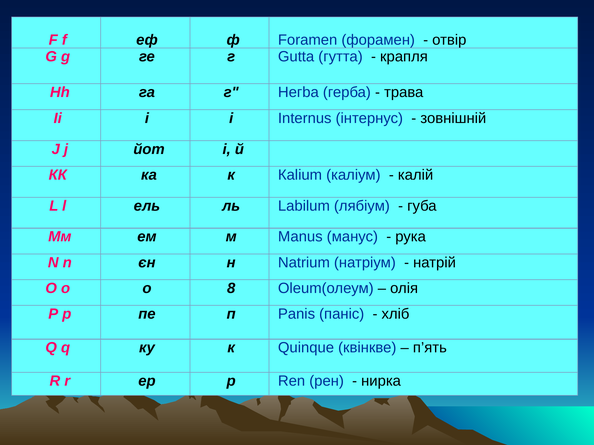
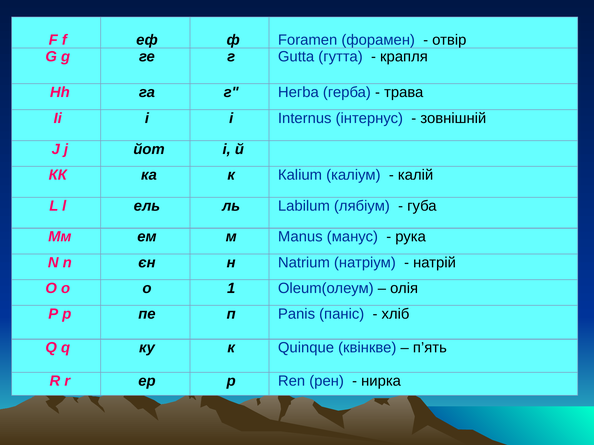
8: 8 -> 1
